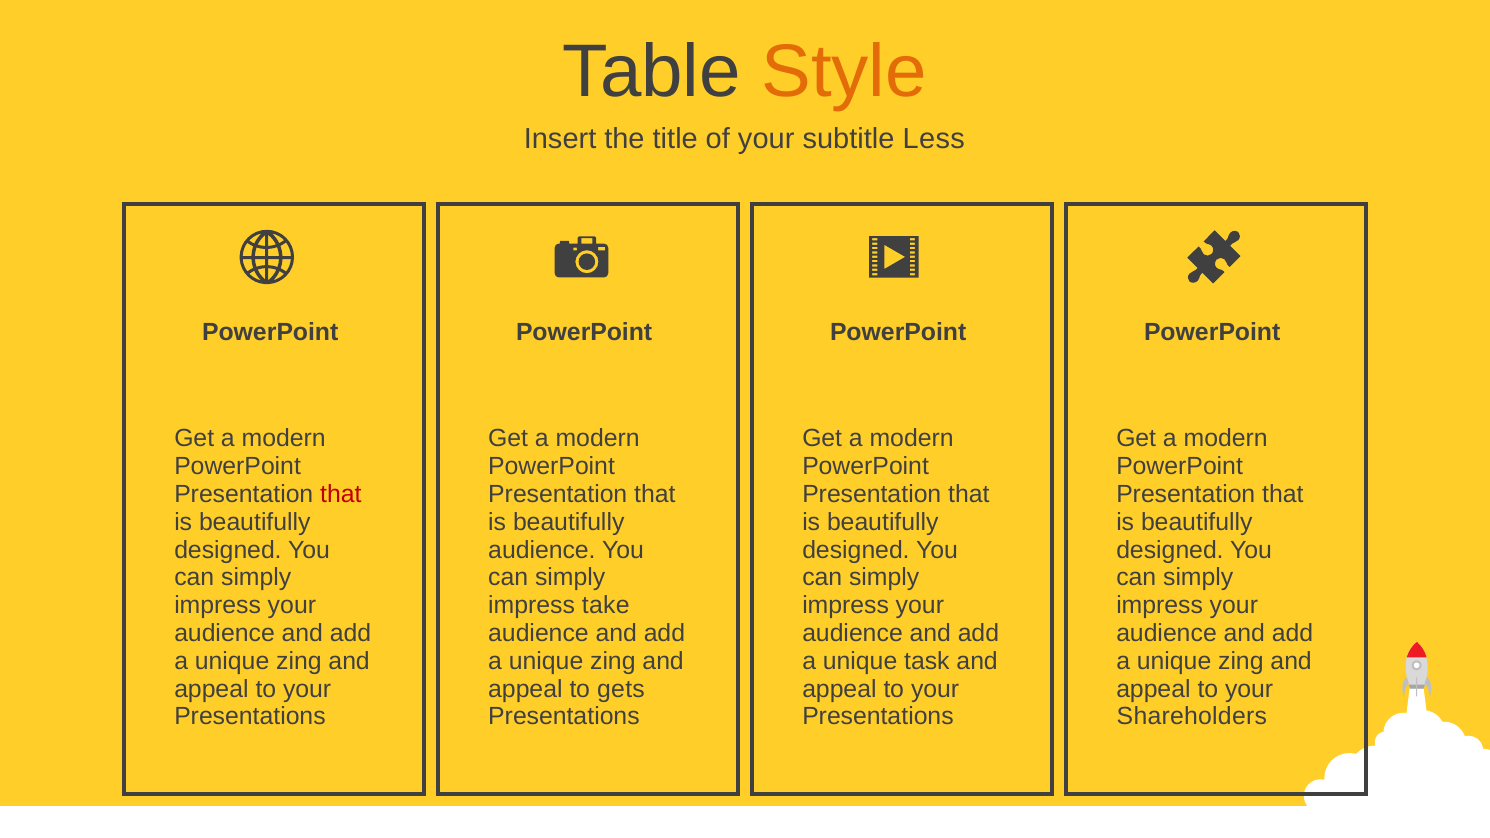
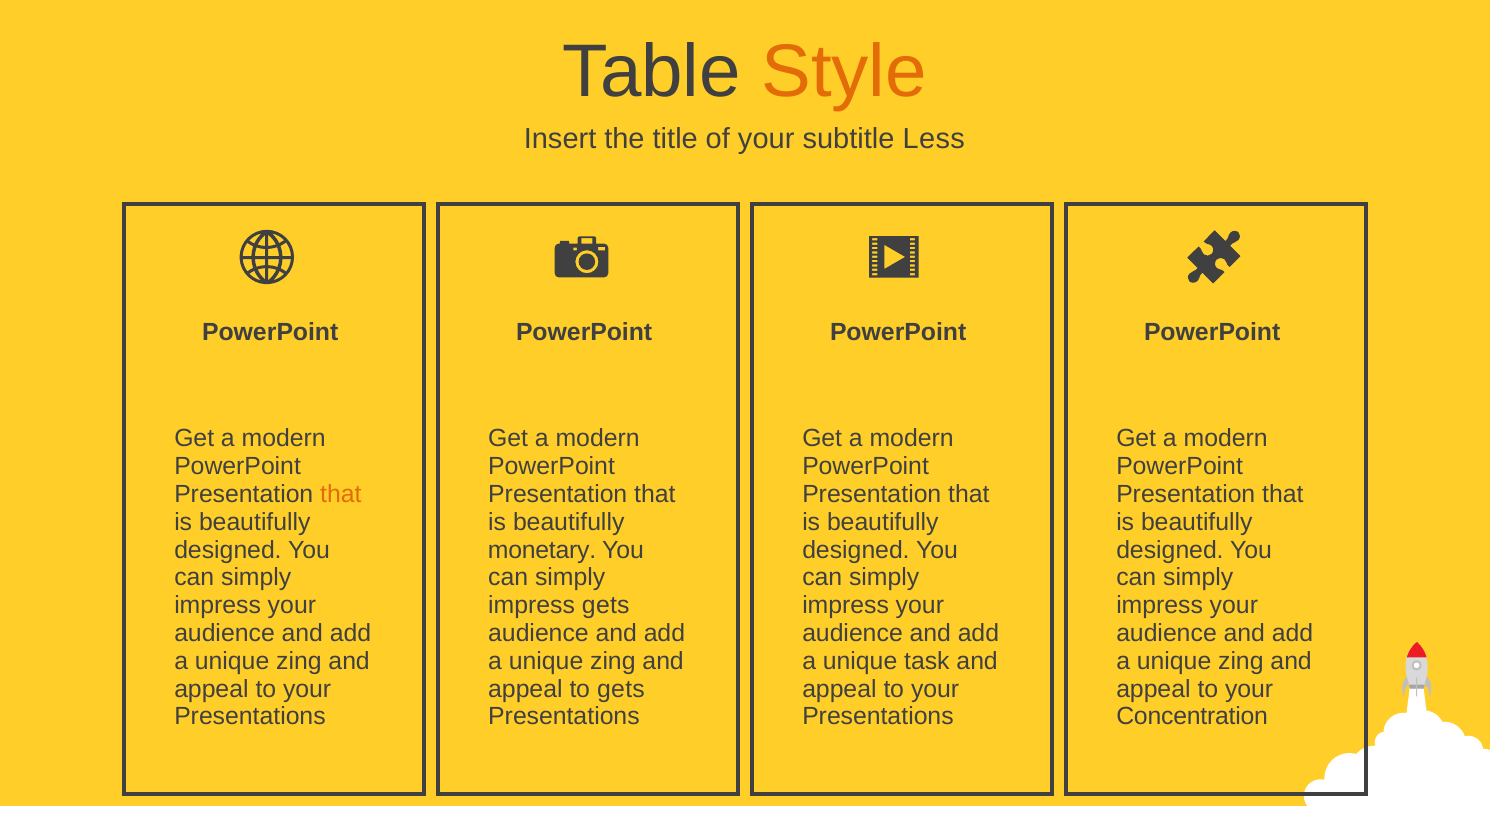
that at (341, 494) colour: red -> orange
audience at (542, 550): audience -> monetary
impress take: take -> gets
Shareholders: Shareholders -> Concentration
